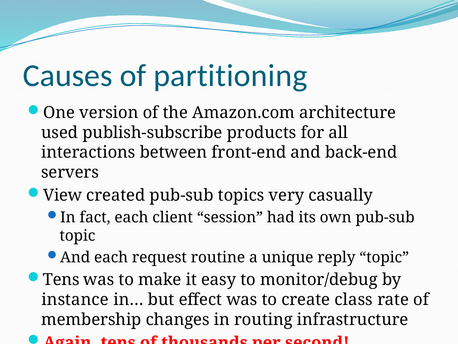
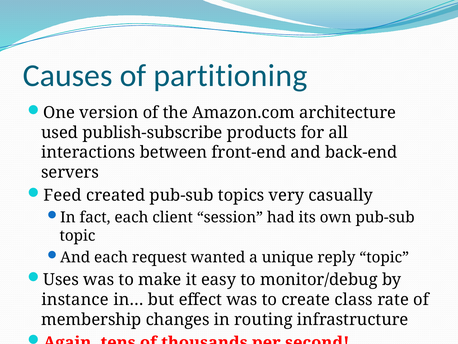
View: View -> Feed
routine: routine -> wanted
Tens at (61, 279): Tens -> Uses
